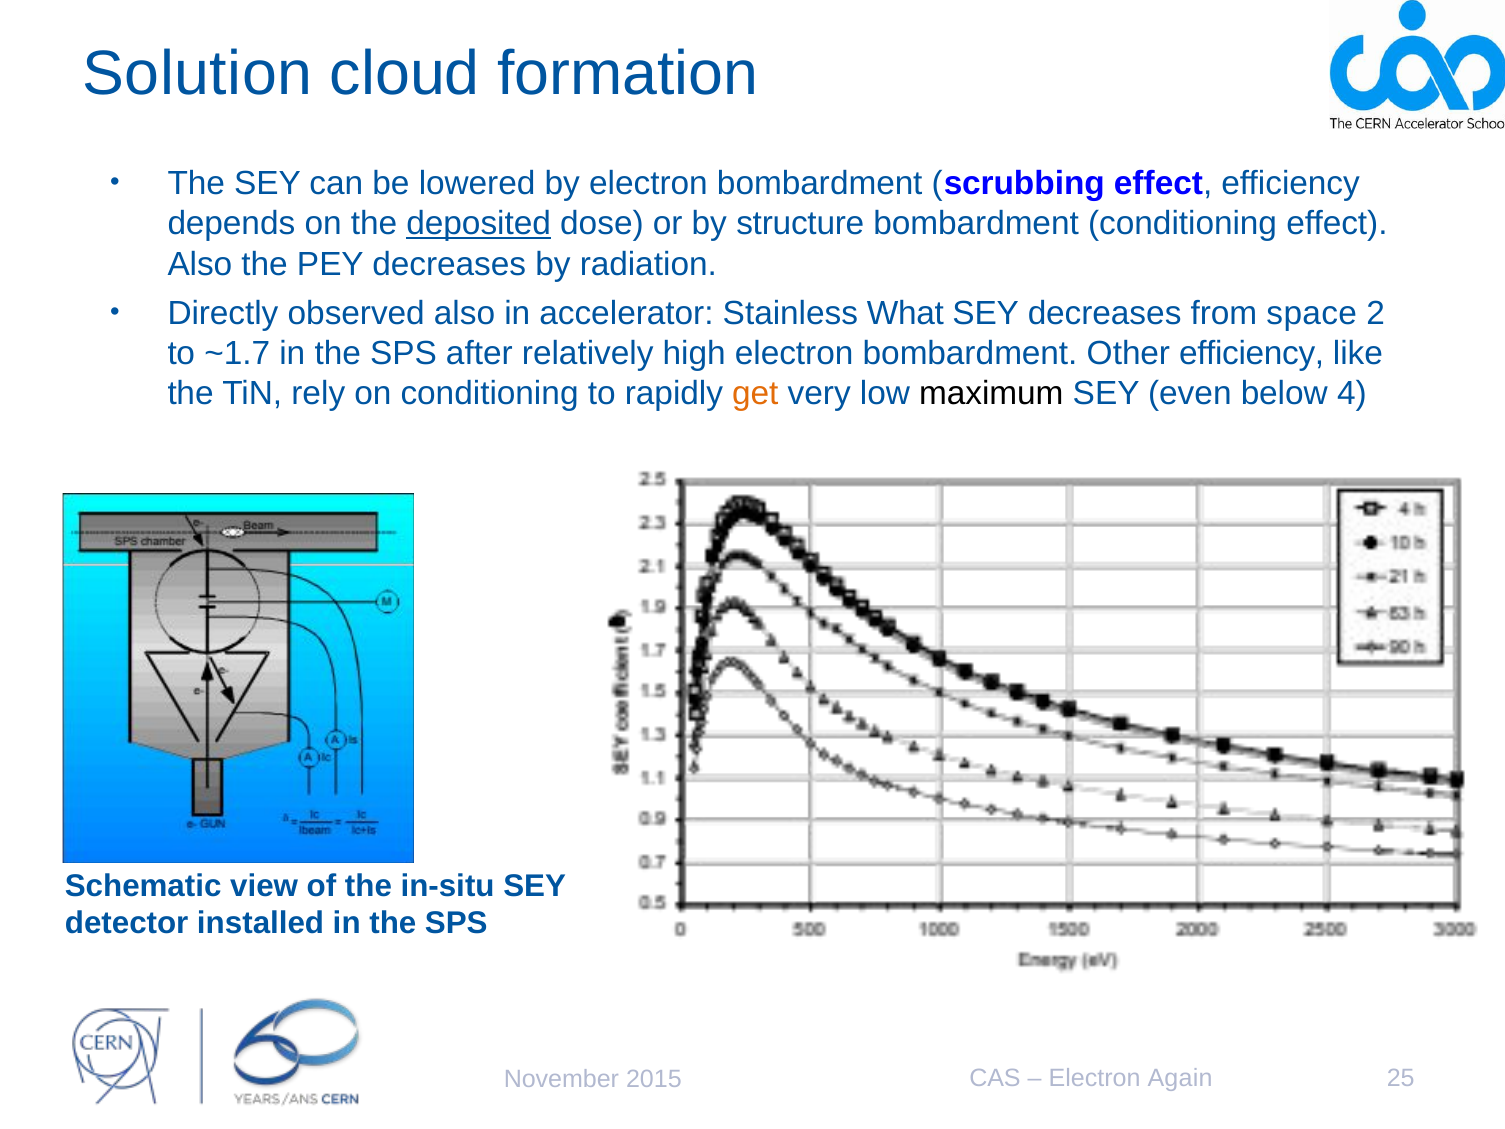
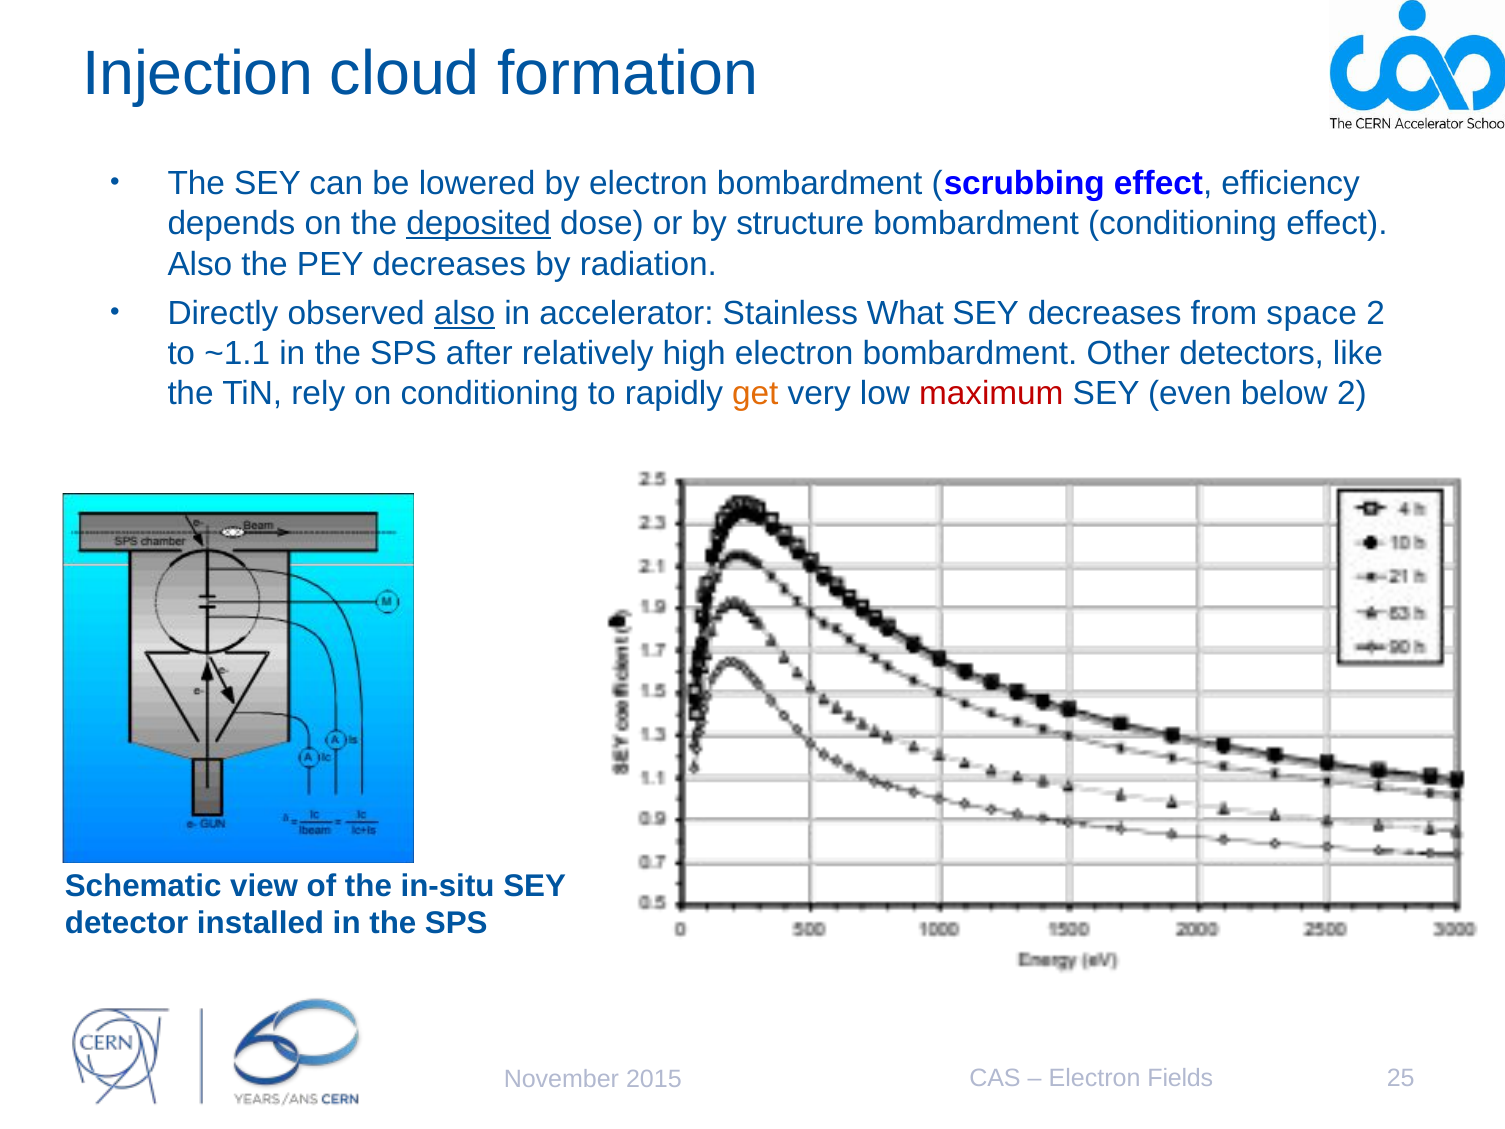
Solution: Solution -> Injection
also at (465, 313) underline: none -> present
~1.7: ~1.7 -> ~1.1
Other efficiency: efficiency -> detectors
maximum colour: black -> red
below 4: 4 -> 2
Again: Again -> Fields
